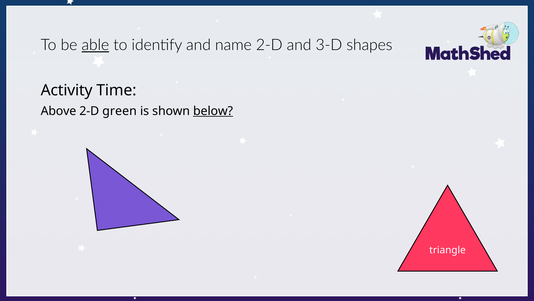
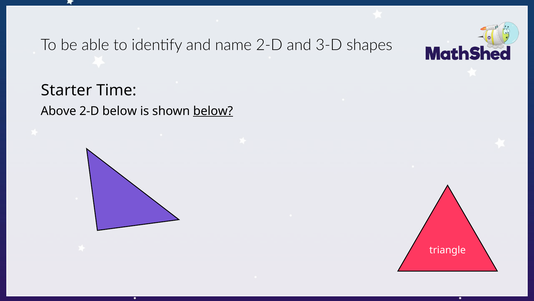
able underline: present -> none
Activity: Activity -> Starter
2-D green: green -> below
